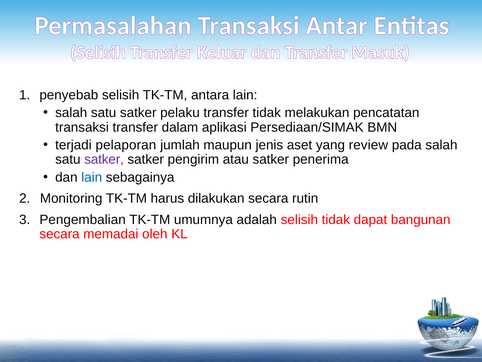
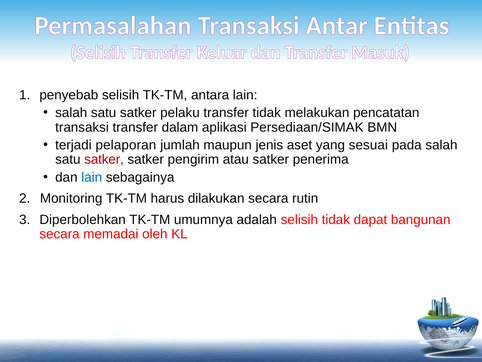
review: review -> sesuai
satker at (104, 159) colour: purple -> red
Pengembalian: Pengembalian -> Diperbolehkan
